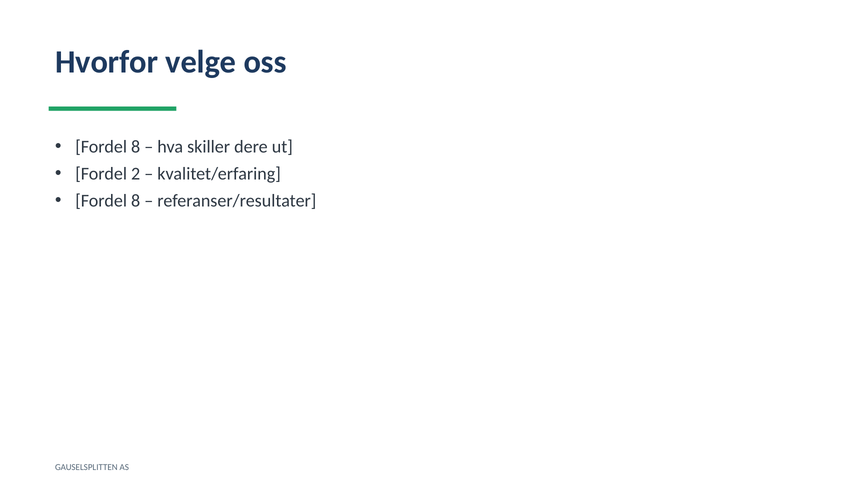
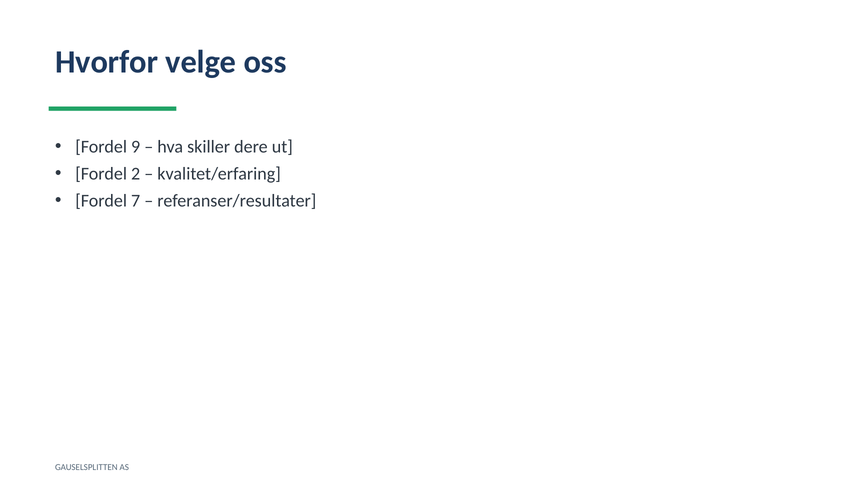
8 at (136, 147): 8 -> 9
8 at (136, 201): 8 -> 7
